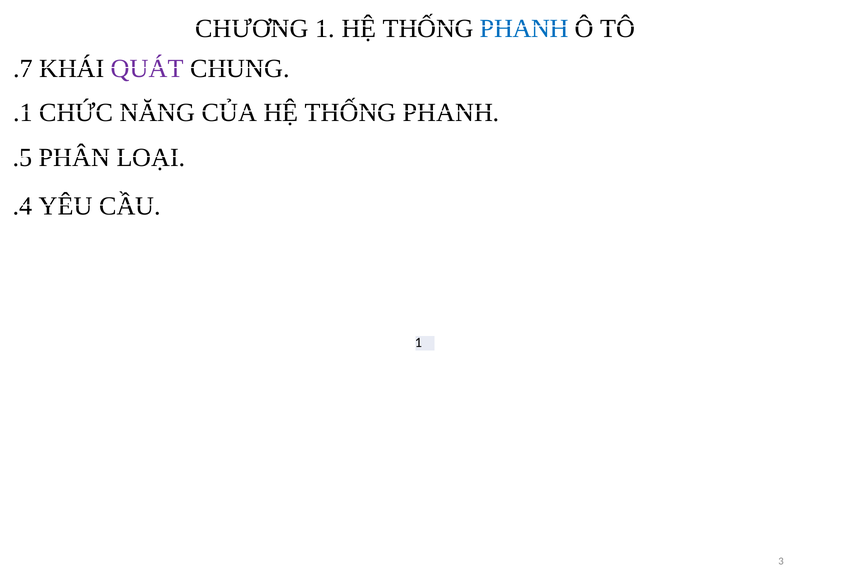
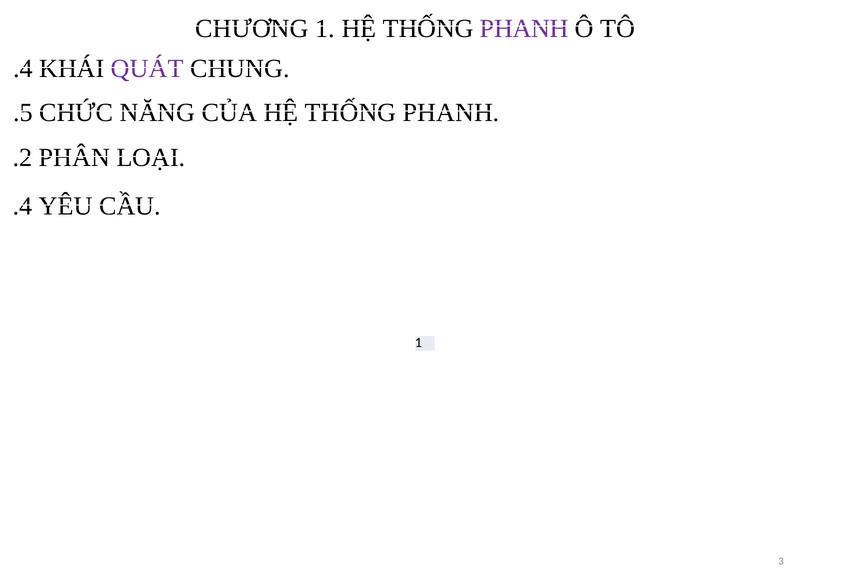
PHANH at (524, 29) colour: blue -> purple
.7 at (23, 69): .7 -> .4
.1: .1 -> .5
.5: .5 -> .2
